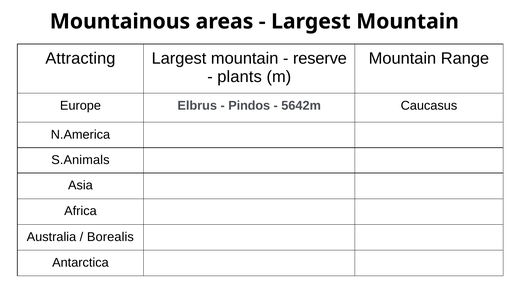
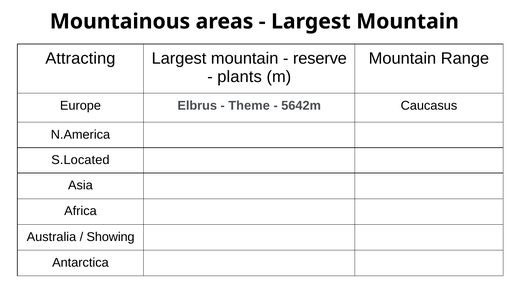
Pindos: Pindos -> Theme
S.Animals: S.Animals -> S.Located
Borealis: Borealis -> Showing
